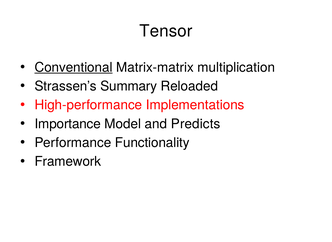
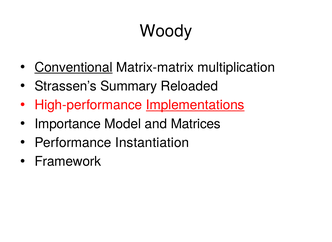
Tensor: Tensor -> Woody
Implementations underline: none -> present
Predicts: Predicts -> Matrices
Functionality: Functionality -> Instantiation
